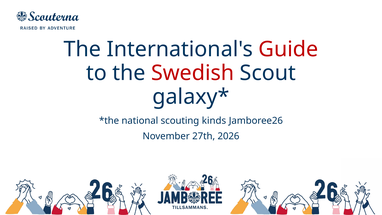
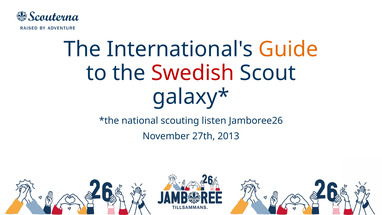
Guide colour: red -> orange
kinds: kinds -> listen
2026: 2026 -> 2013
